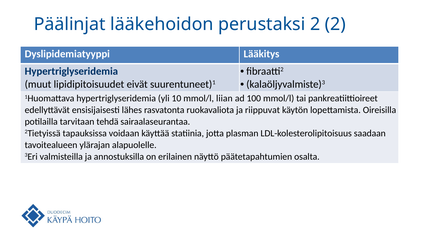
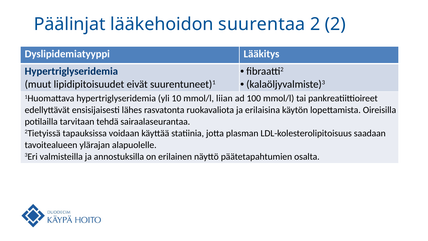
perustaksi: perustaksi -> suurentaa
riippuvat: riippuvat -> erilaisina
